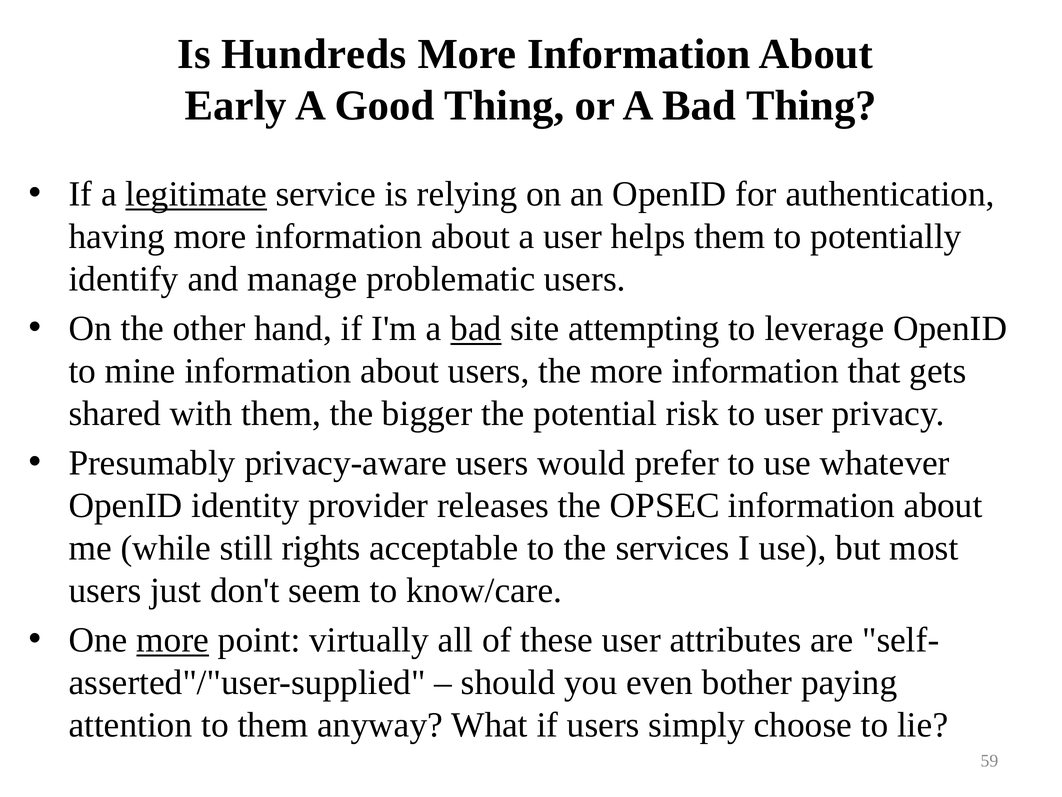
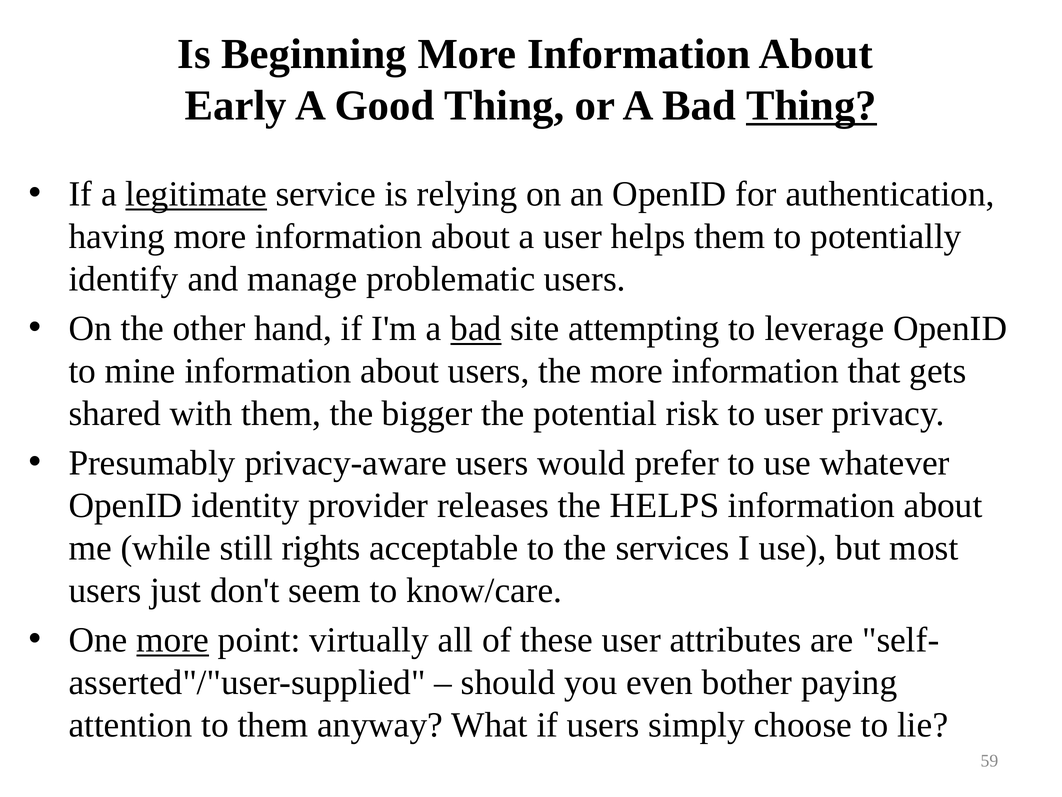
Hundreds: Hundreds -> Beginning
Thing at (811, 106) underline: none -> present
the OPSEC: OPSEC -> HELPS
